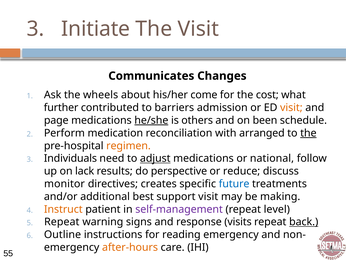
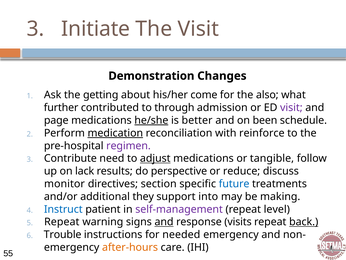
Communicates: Communicates -> Demonstration
wheels: wheels -> getting
cost: cost -> also
barriers: barriers -> through
visit at (291, 107) colour: orange -> purple
others: others -> better
medication underline: none -> present
arranged: arranged -> reinforce
the at (308, 133) underline: present -> none
regimen colour: orange -> purple
Individuals: Individuals -> Contribute
national: national -> tangible
creates: creates -> section
best: best -> they
support visit: visit -> into
Instruct colour: orange -> blue
and at (164, 222) underline: none -> present
Outline: Outline -> Trouble
reading: reading -> needed
